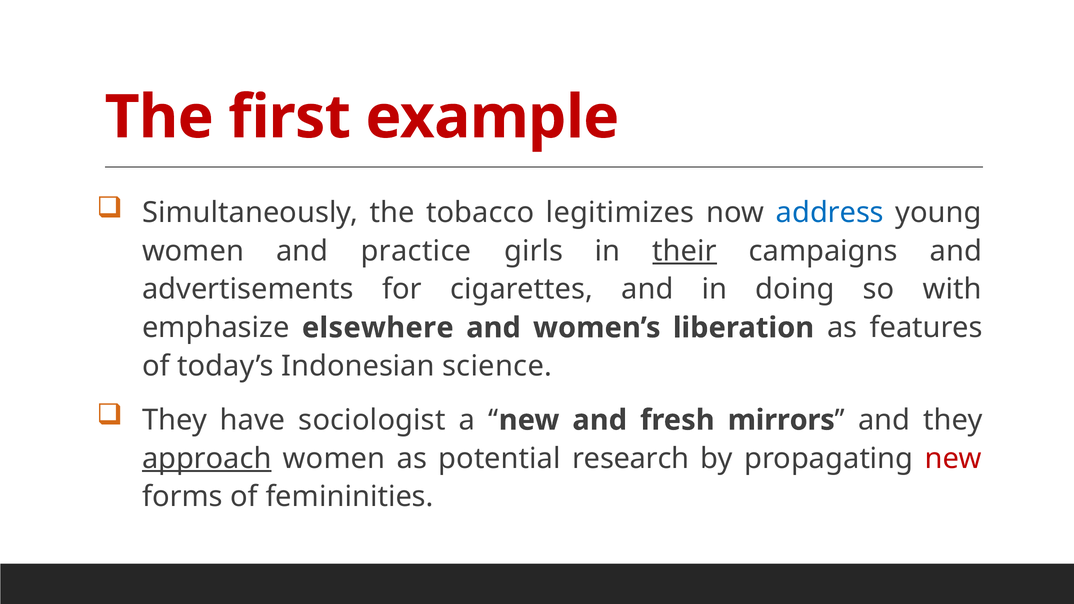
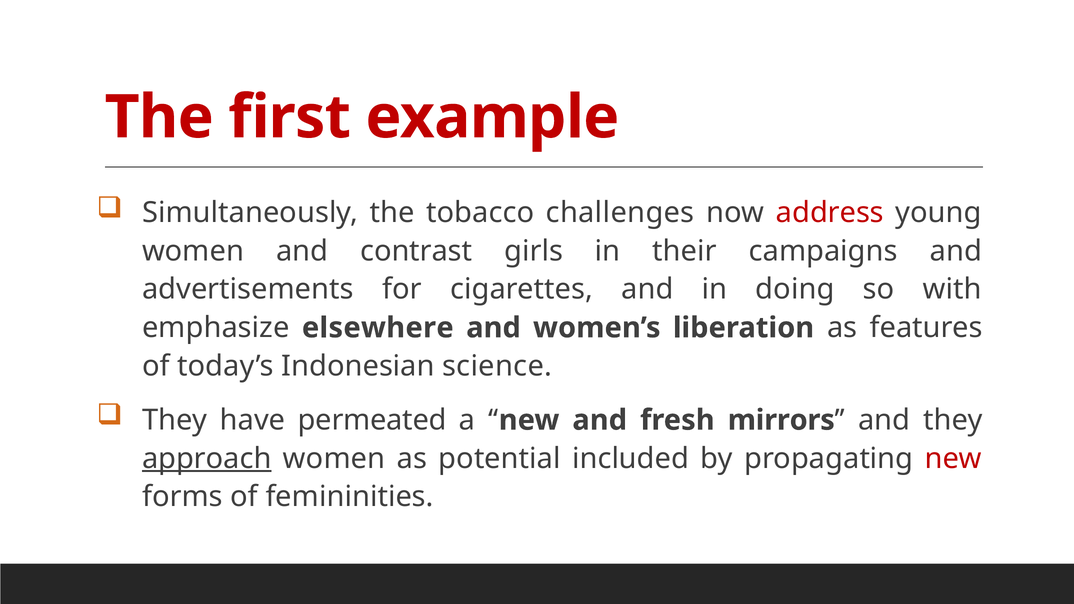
legitimizes: legitimizes -> challenges
address colour: blue -> red
practice: practice -> contrast
their underline: present -> none
sociologist: sociologist -> permeated
research: research -> included
